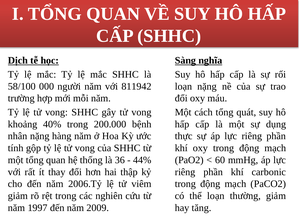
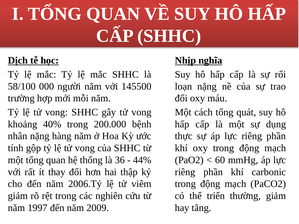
Sàng: Sàng -> Nhịp
811942: 811942 -> 145500
thể loạn: loạn -> triển
